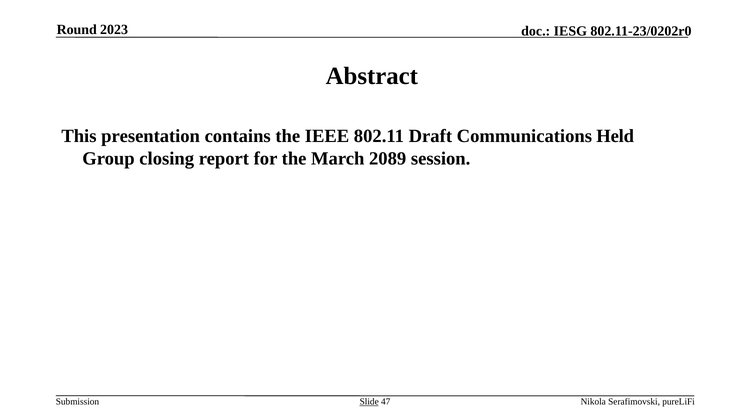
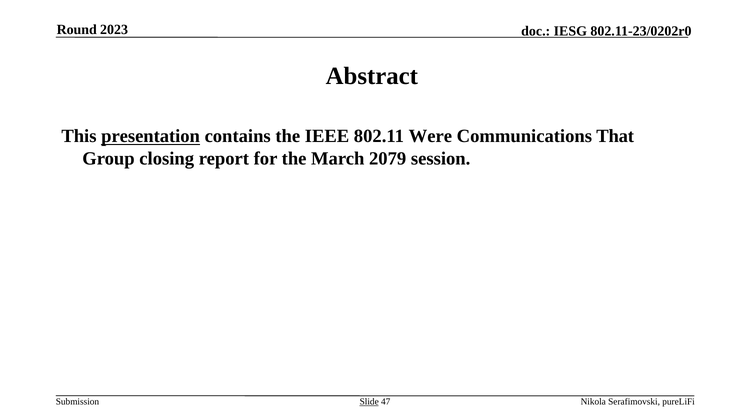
presentation underline: none -> present
Draft: Draft -> Were
Held: Held -> That
2089: 2089 -> 2079
